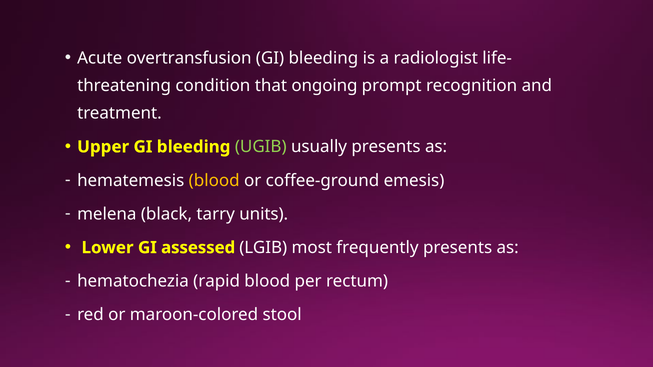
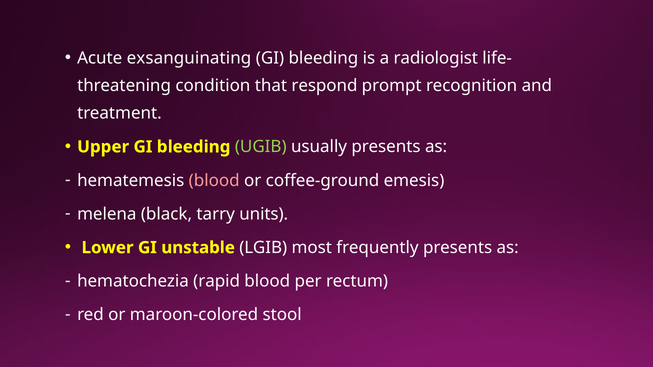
overtransfusion: overtransfusion -> exsanguinating
ongoing: ongoing -> respond
blood at (214, 181) colour: yellow -> pink
assessed: assessed -> unstable
